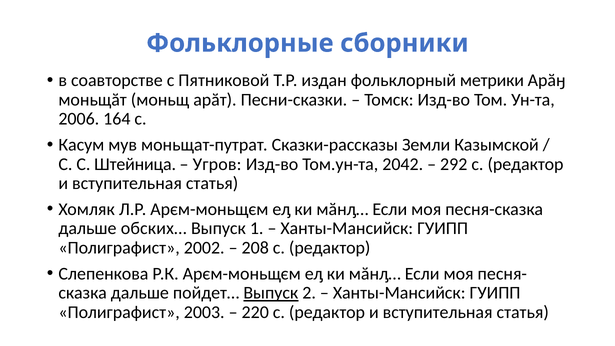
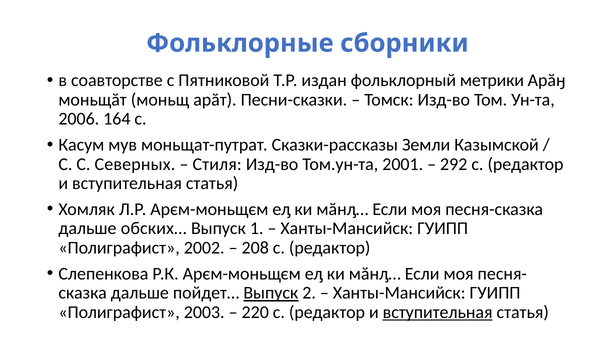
Штейница: Штейница -> Северных
Угров: Угров -> Стиля
2042: 2042 -> 2001
вступительная at (438, 312) underline: none -> present
